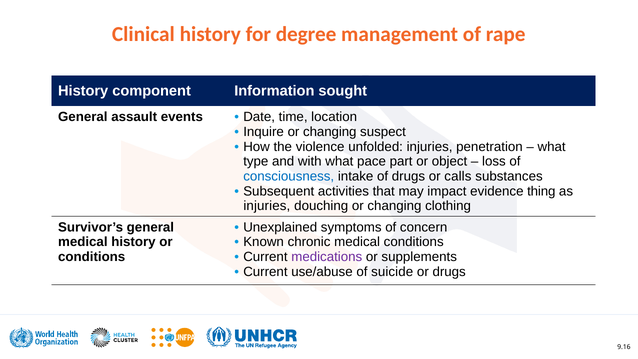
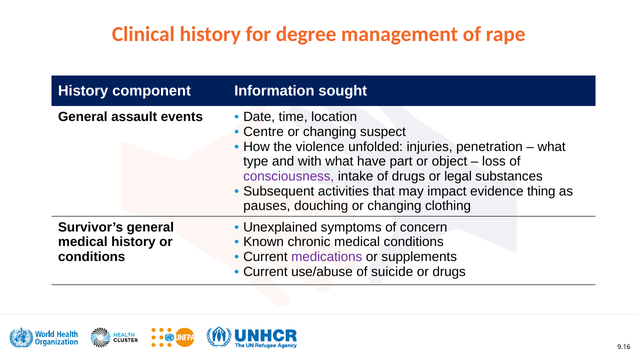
Inquire: Inquire -> Centre
pace: pace -> have
consciousness colour: blue -> purple
calls: calls -> legal
injuries at (267, 206): injuries -> pauses
